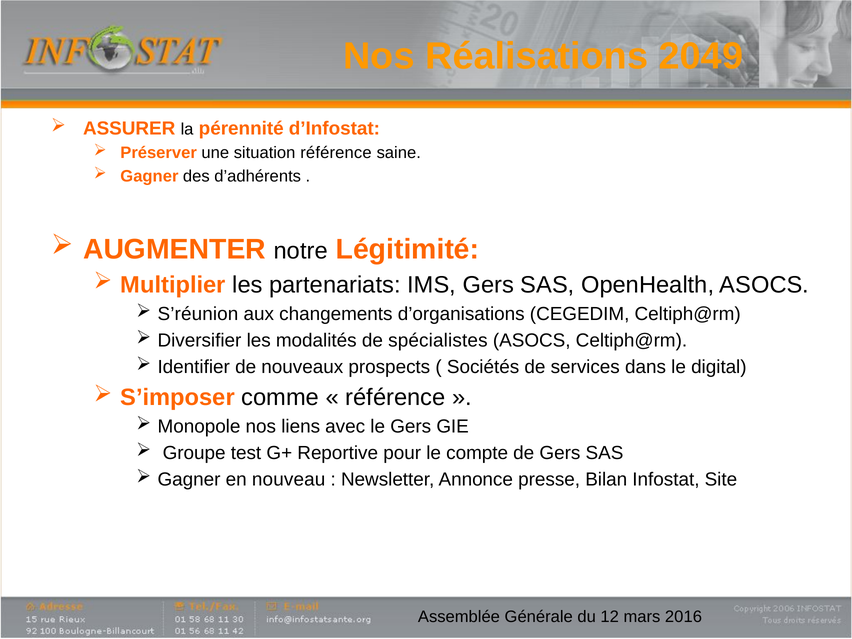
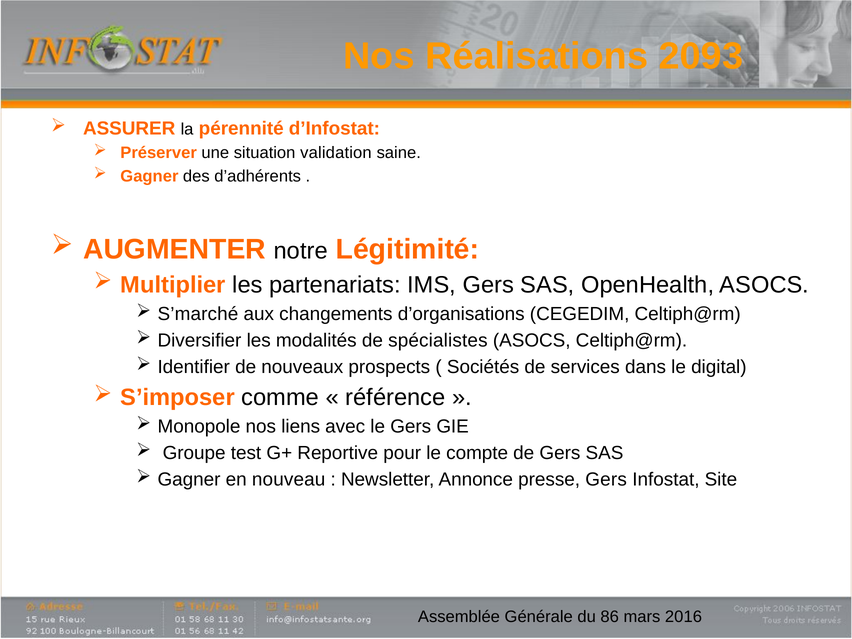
2049: 2049 -> 2093
situation référence: référence -> validation
S’réunion: S’réunion -> S’marché
presse Bilan: Bilan -> Gers
12: 12 -> 86
